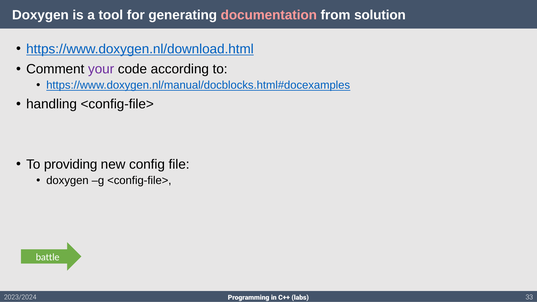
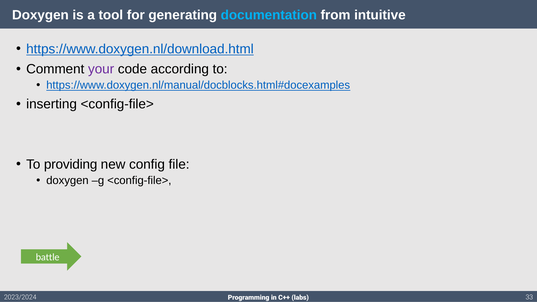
documentation colour: pink -> light blue
solution: solution -> intuitive
handling: handling -> inserting
